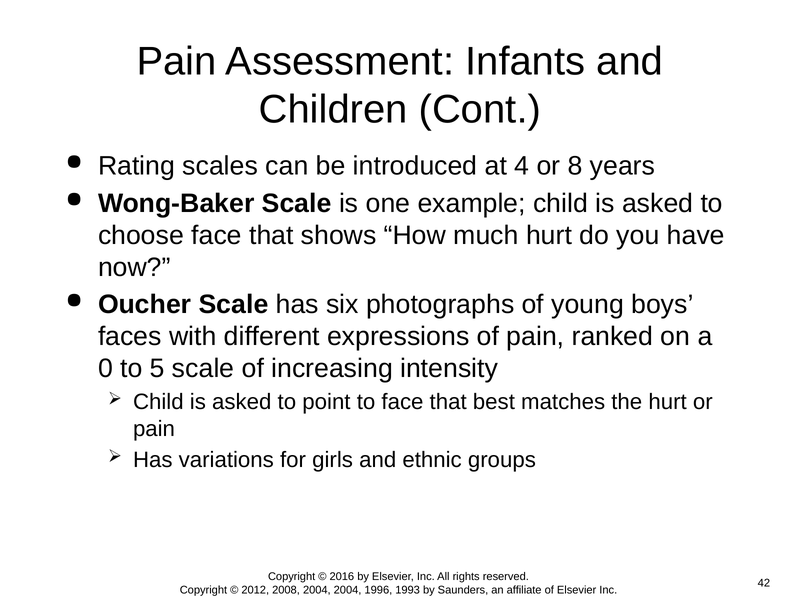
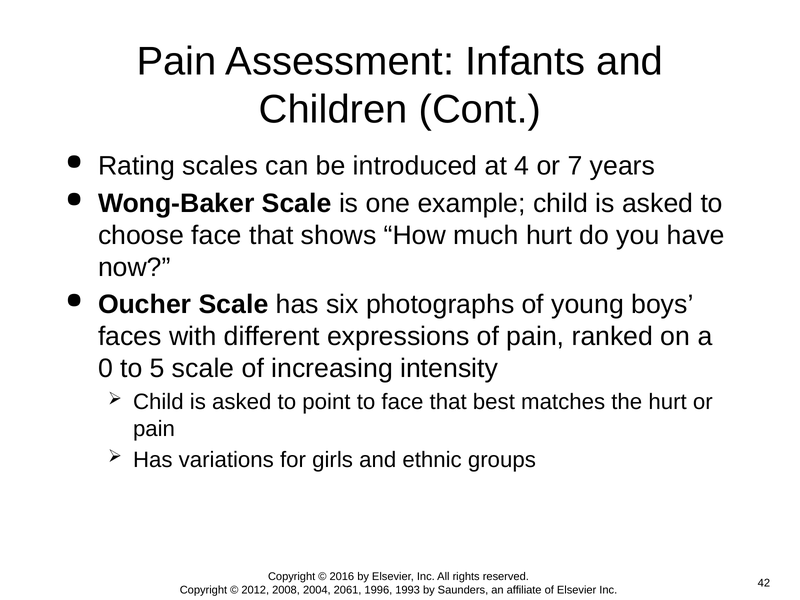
8: 8 -> 7
2004 2004: 2004 -> 2061
